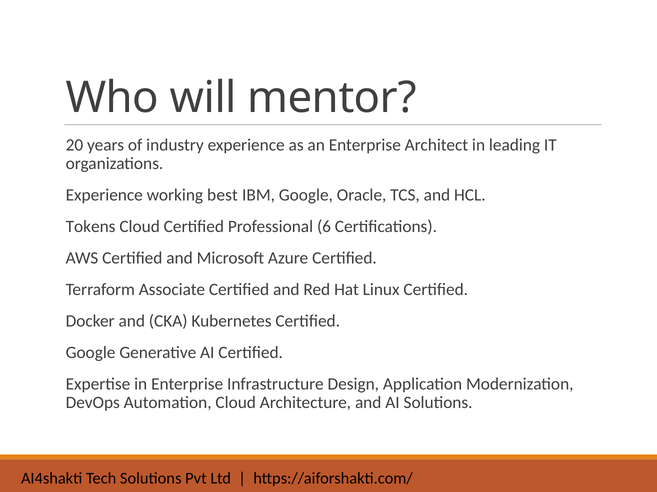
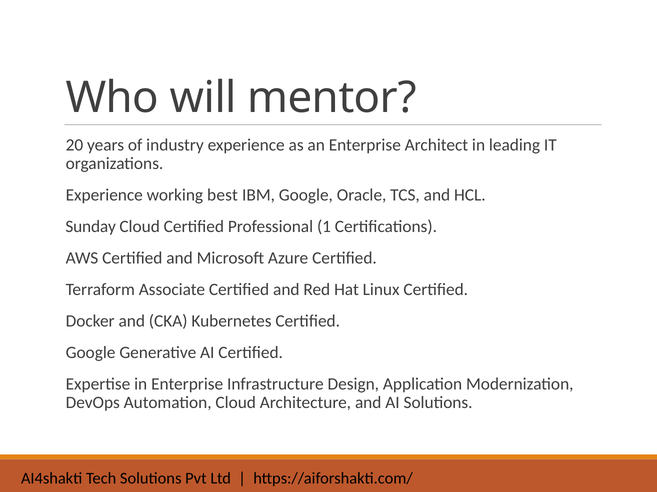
Tokens: Tokens -> Sunday
6: 6 -> 1
